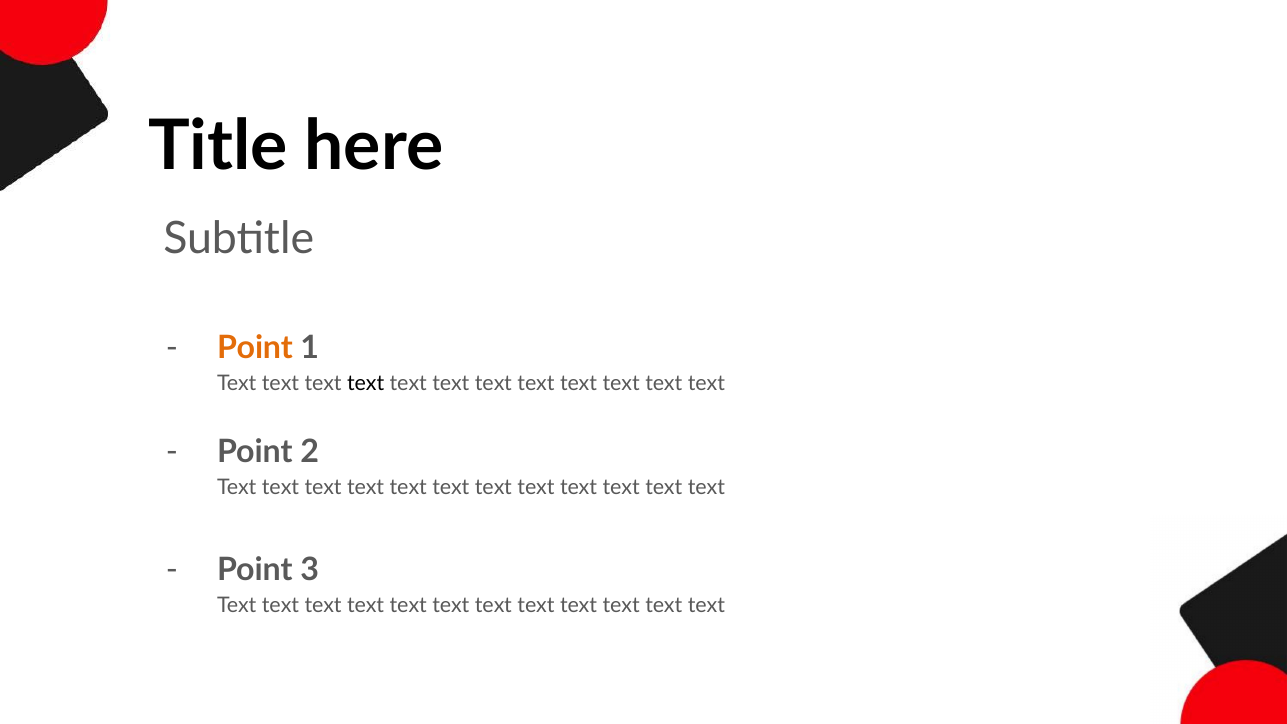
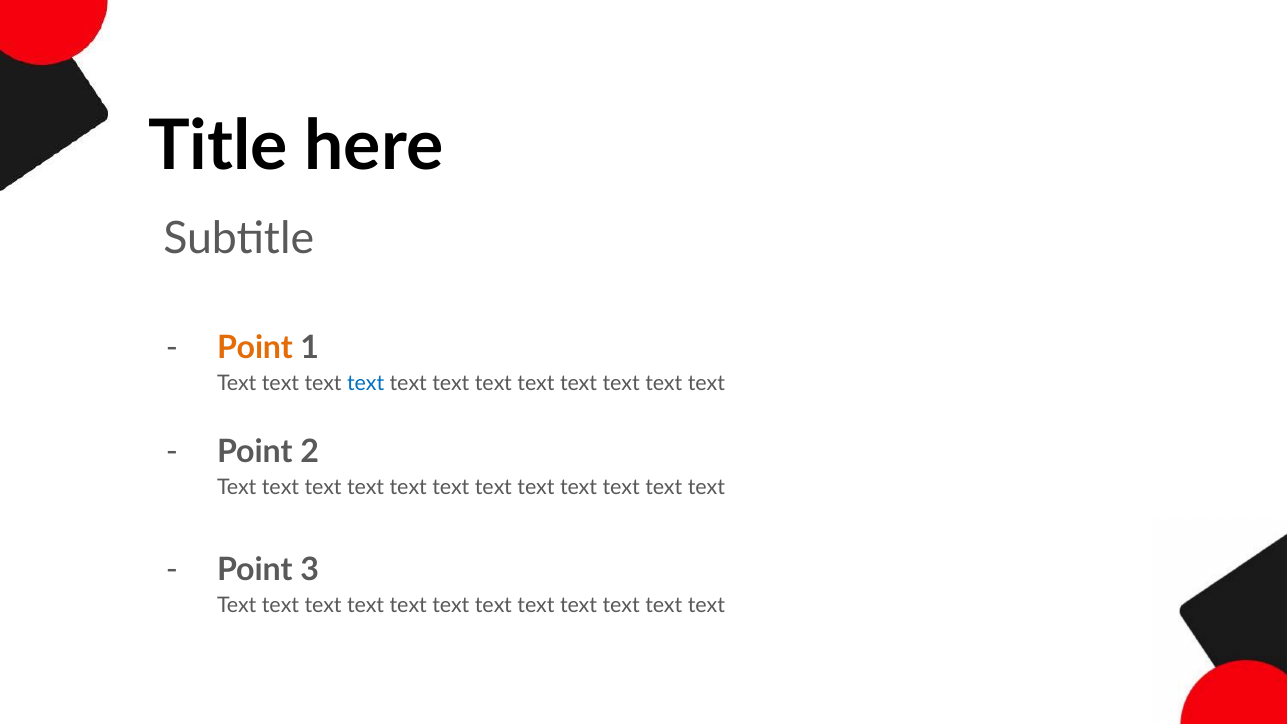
text at (366, 383) colour: black -> blue
